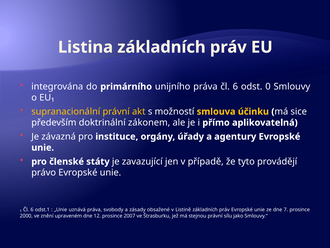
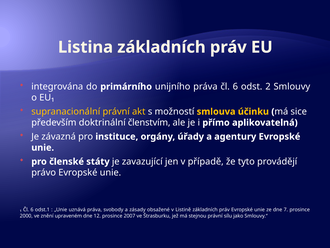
0: 0 -> 2
zákonem: zákonem -> členstvím
